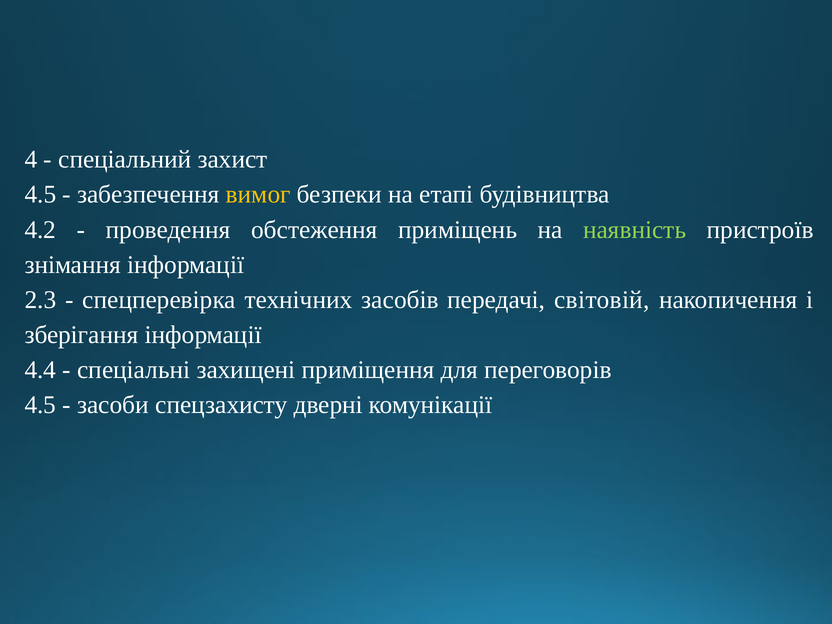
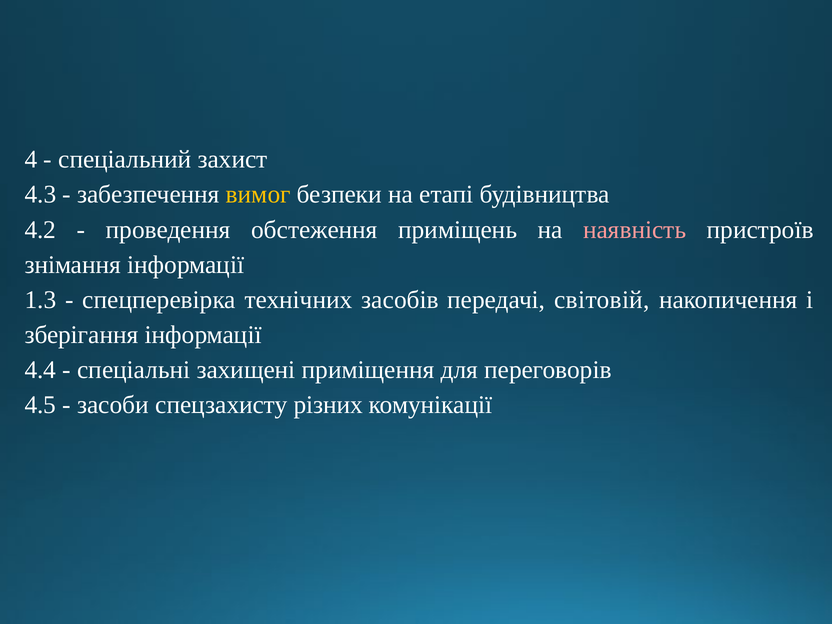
4.5 at (40, 195): 4.5 -> 4.3
наявність colour: light green -> pink
2.3: 2.3 -> 1.3
дверні: дверні -> різних
